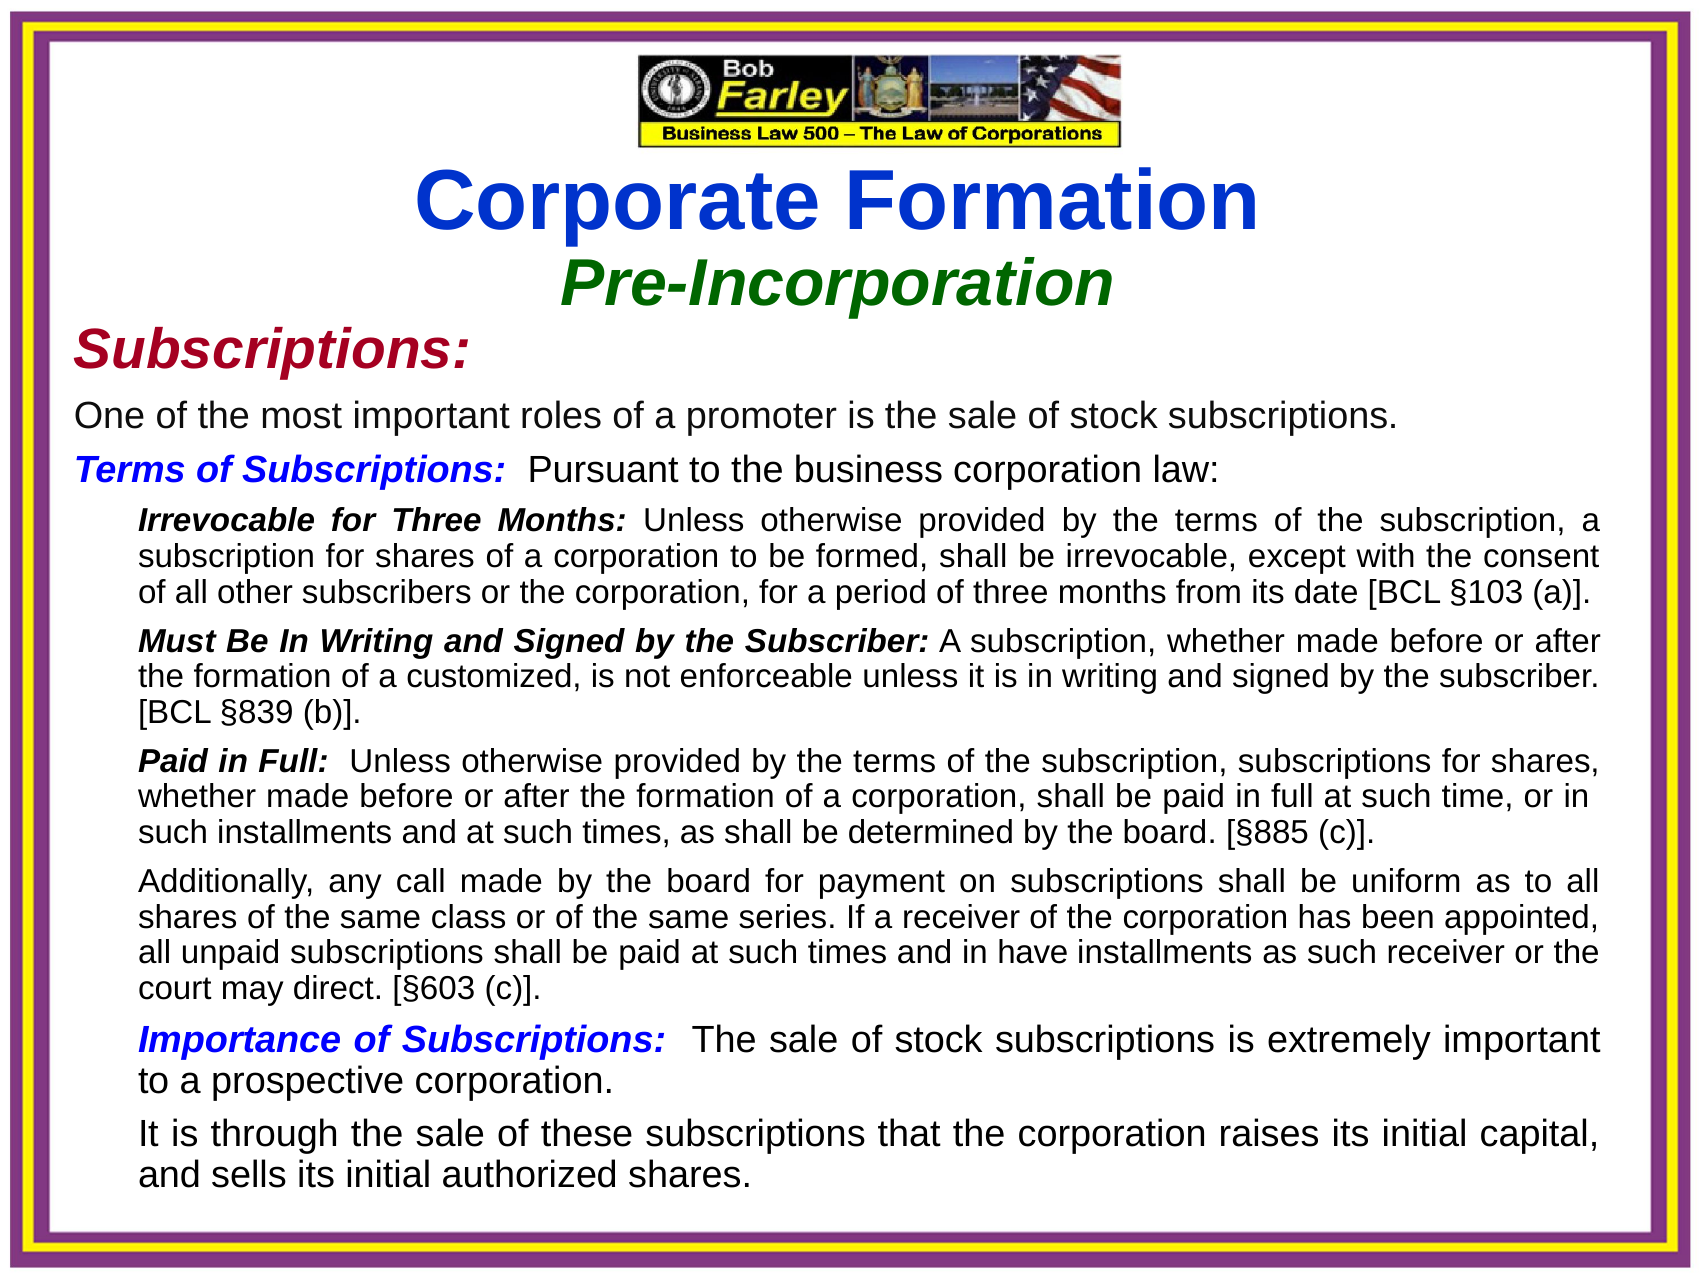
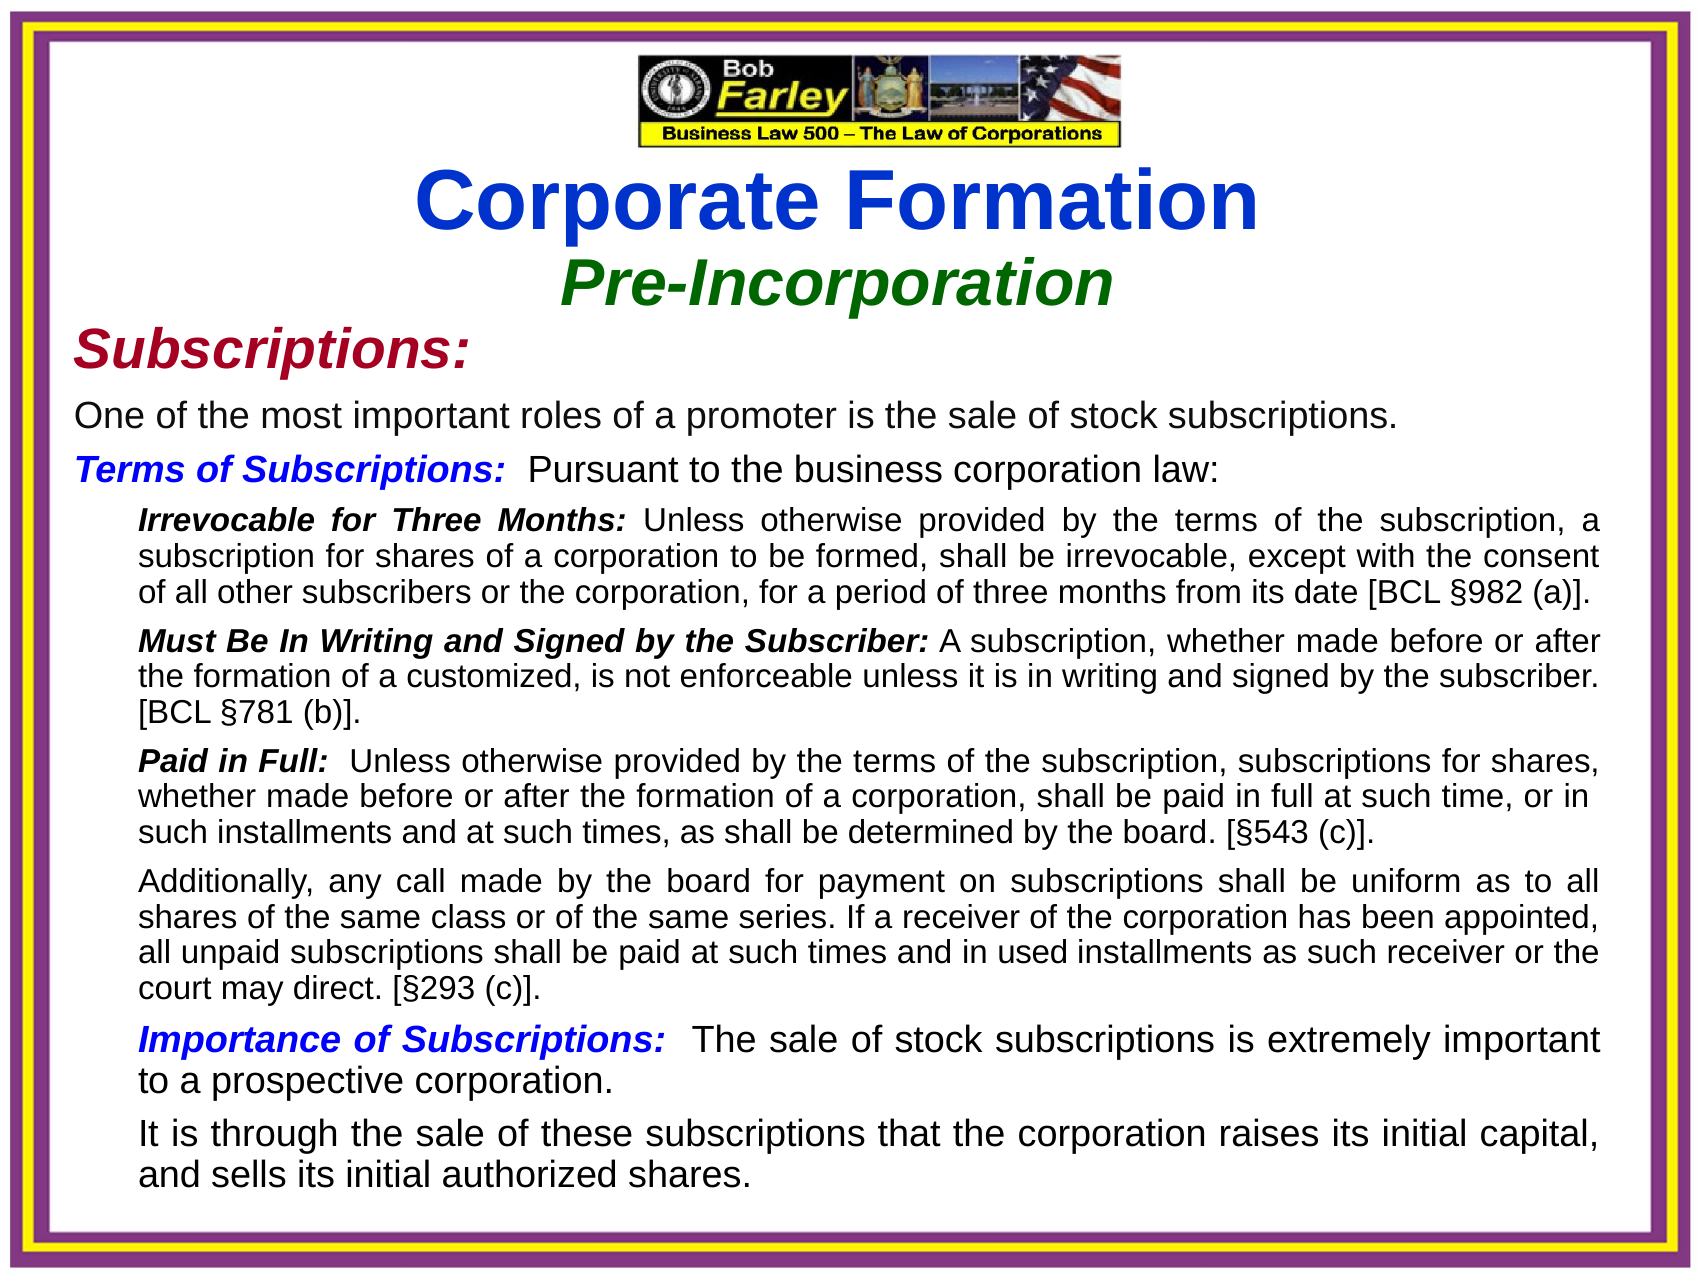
§103: §103 -> §982
§839: §839 -> §781
§885: §885 -> §543
have: have -> used
§603: §603 -> §293
